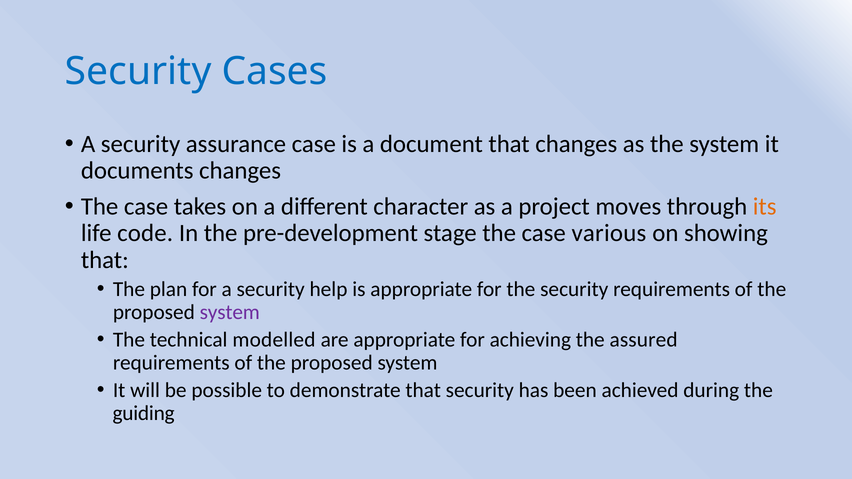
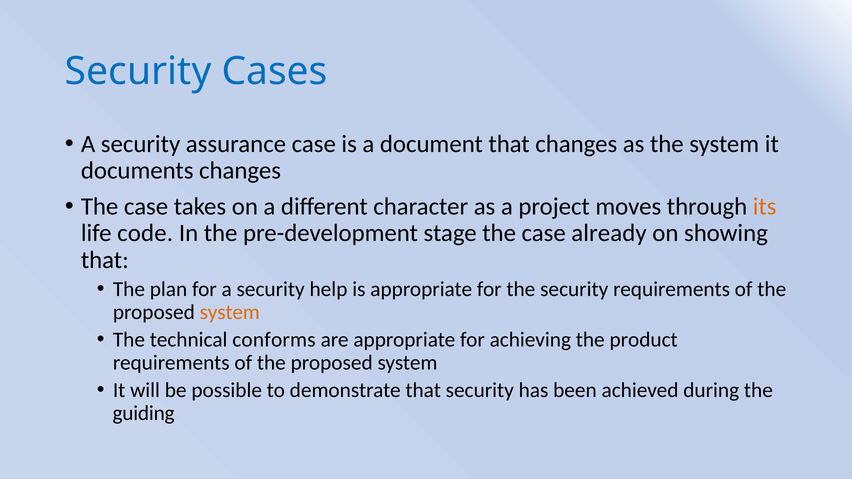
various: various -> already
system at (230, 312) colour: purple -> orange
modelled: modelled -> conforms
assured: assured -> product
